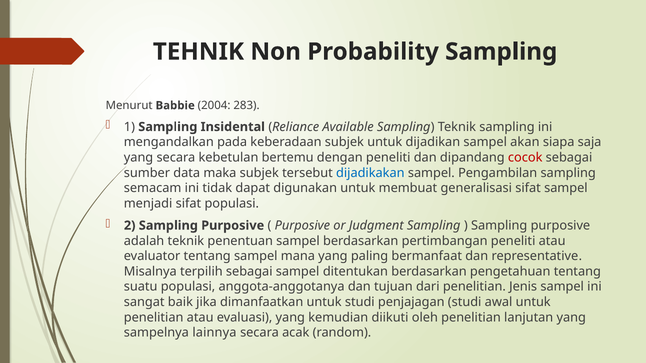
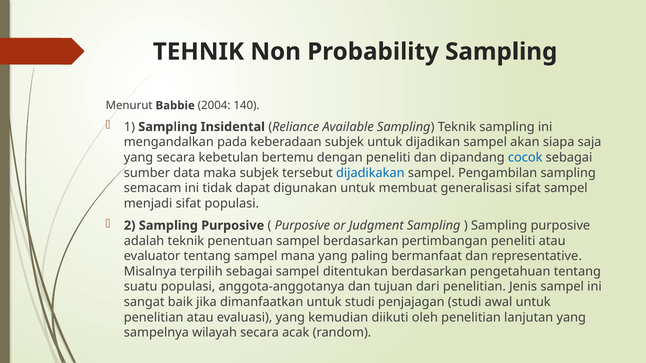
283: 283 -> 140
cocok colour: red -> blue
lainnya: lainnya -> wilayah
